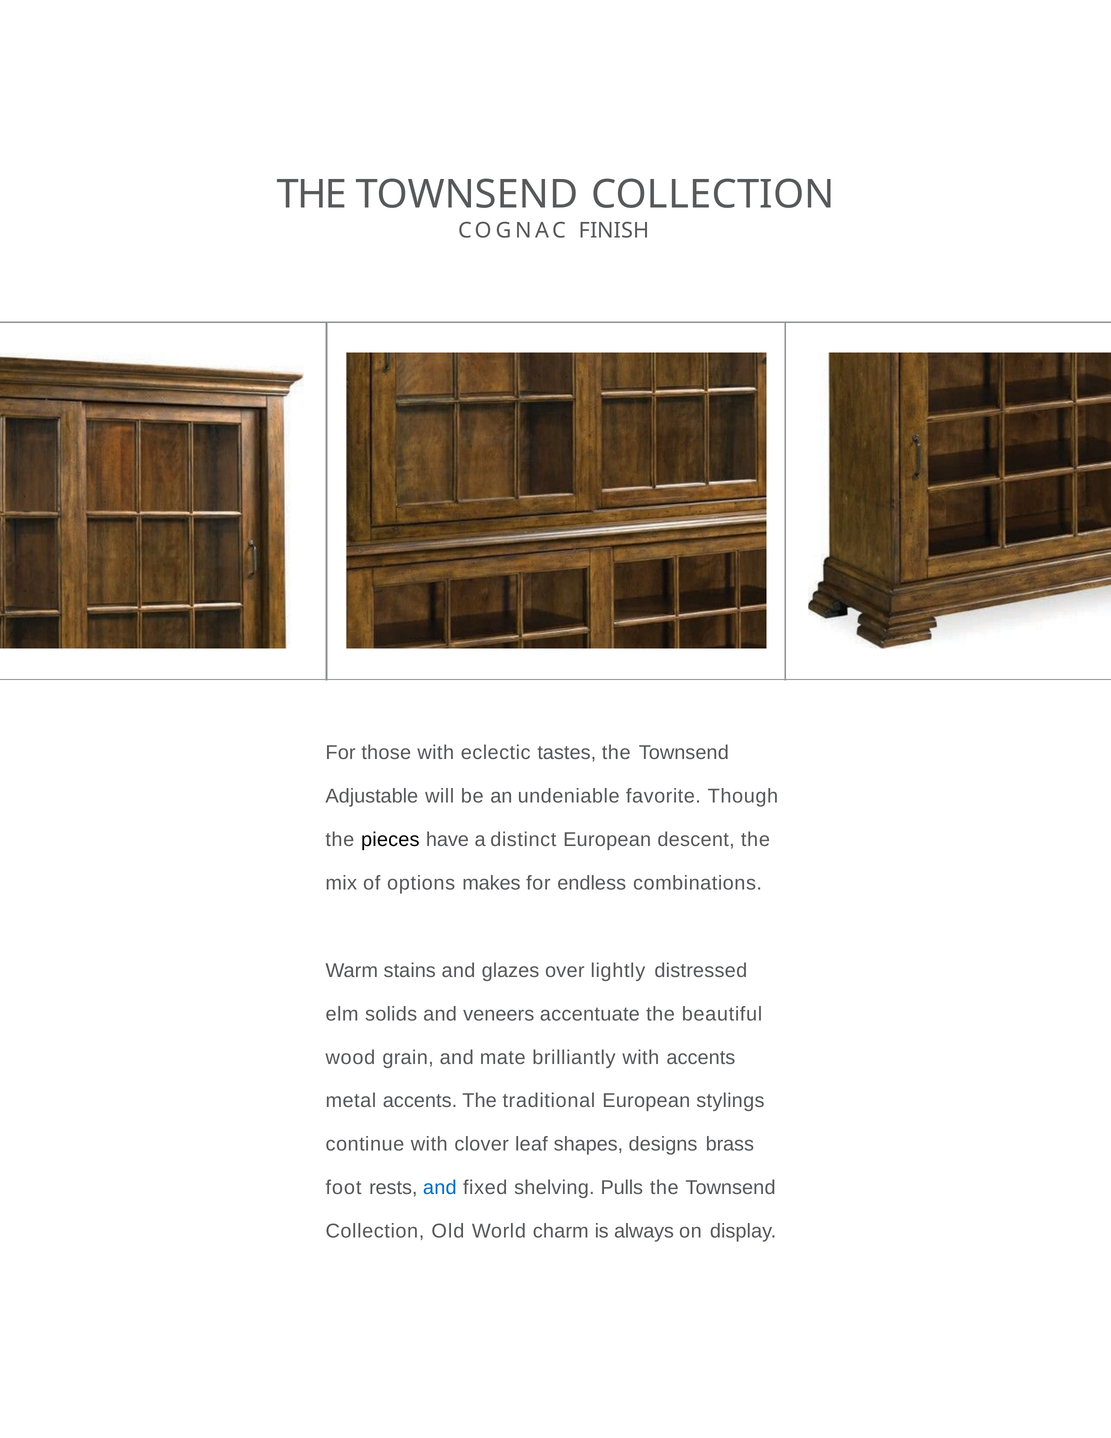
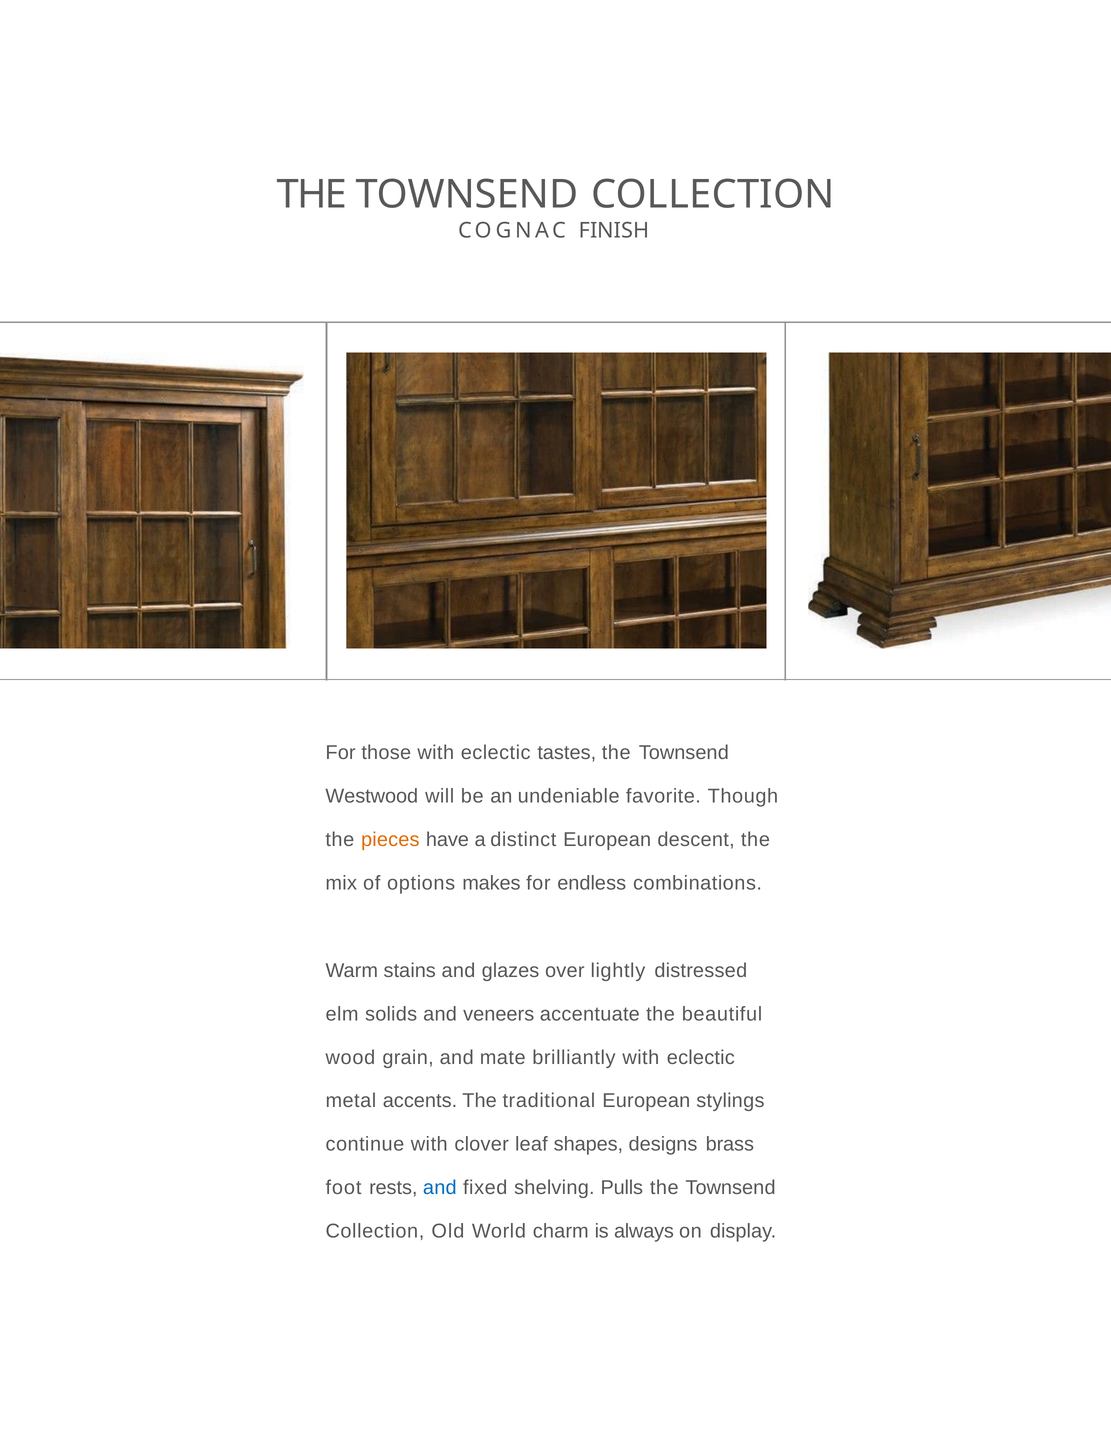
Adjustable: Adjustable -> Westwood
pieces colour: black -> orange
brilliantly with accents: accents -> eclectic
